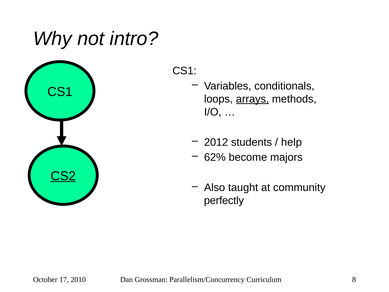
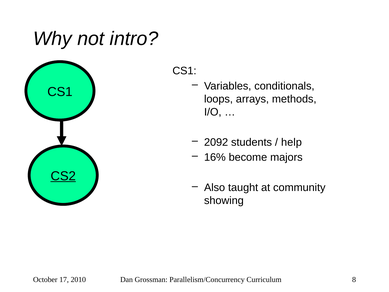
arrays underline: present -> none
2012: 2012 -> 2092
62%: 62% -> 16%
perfectly: perfectly -> showing
